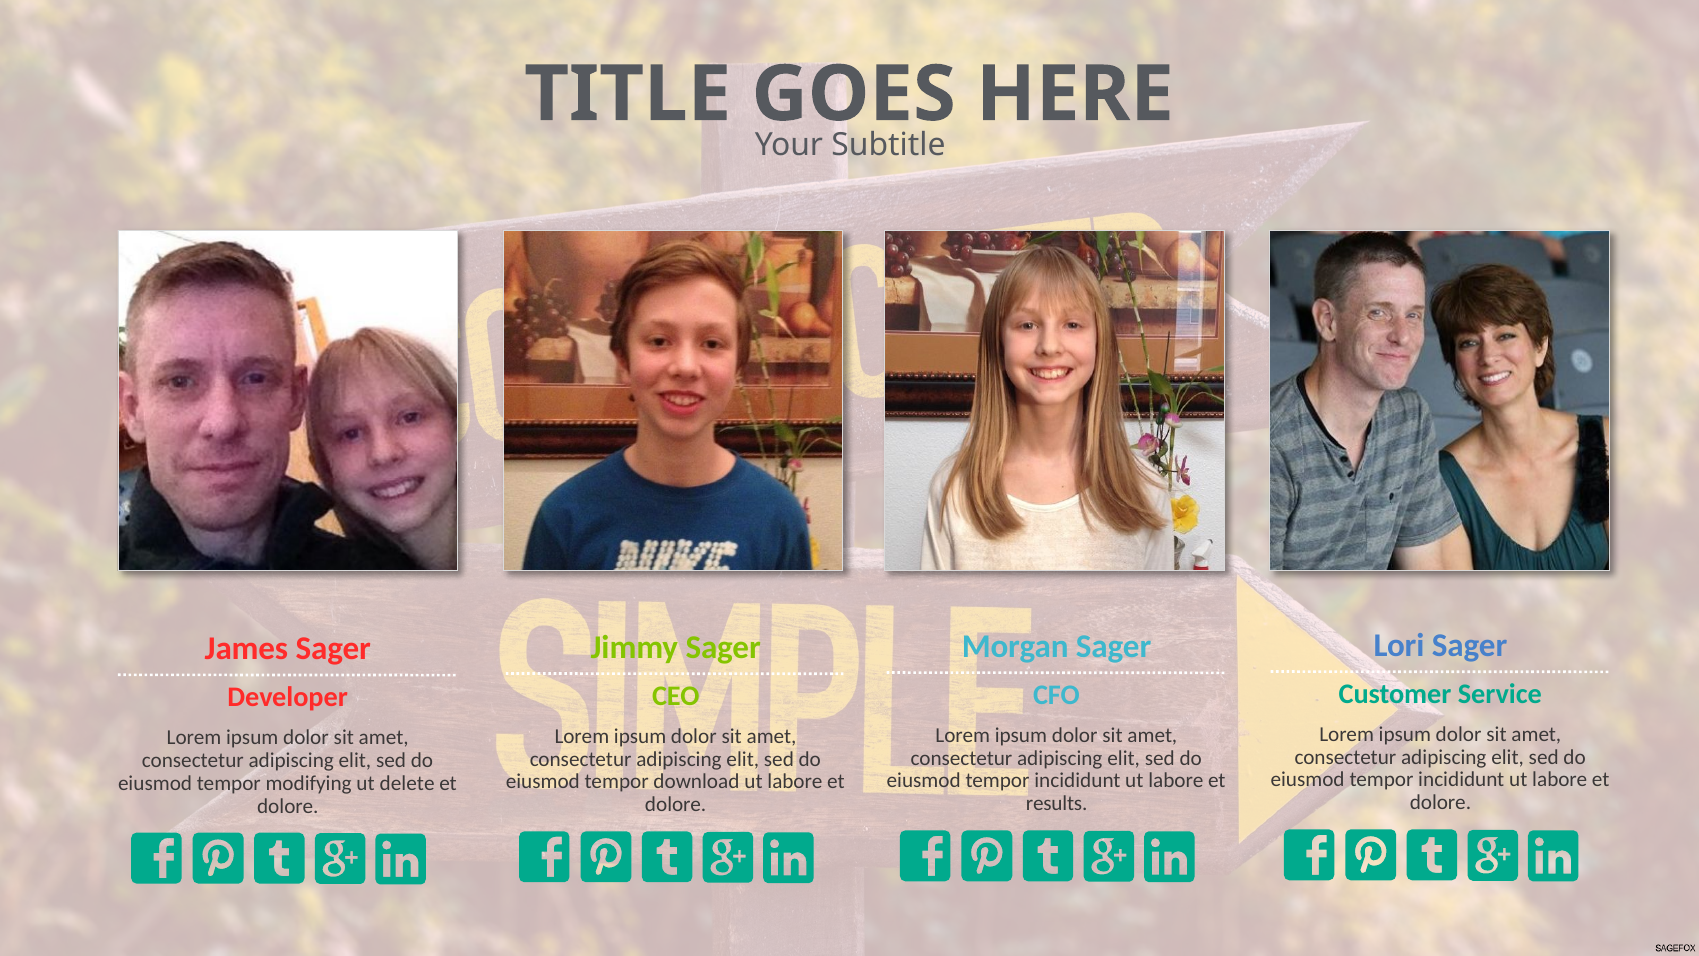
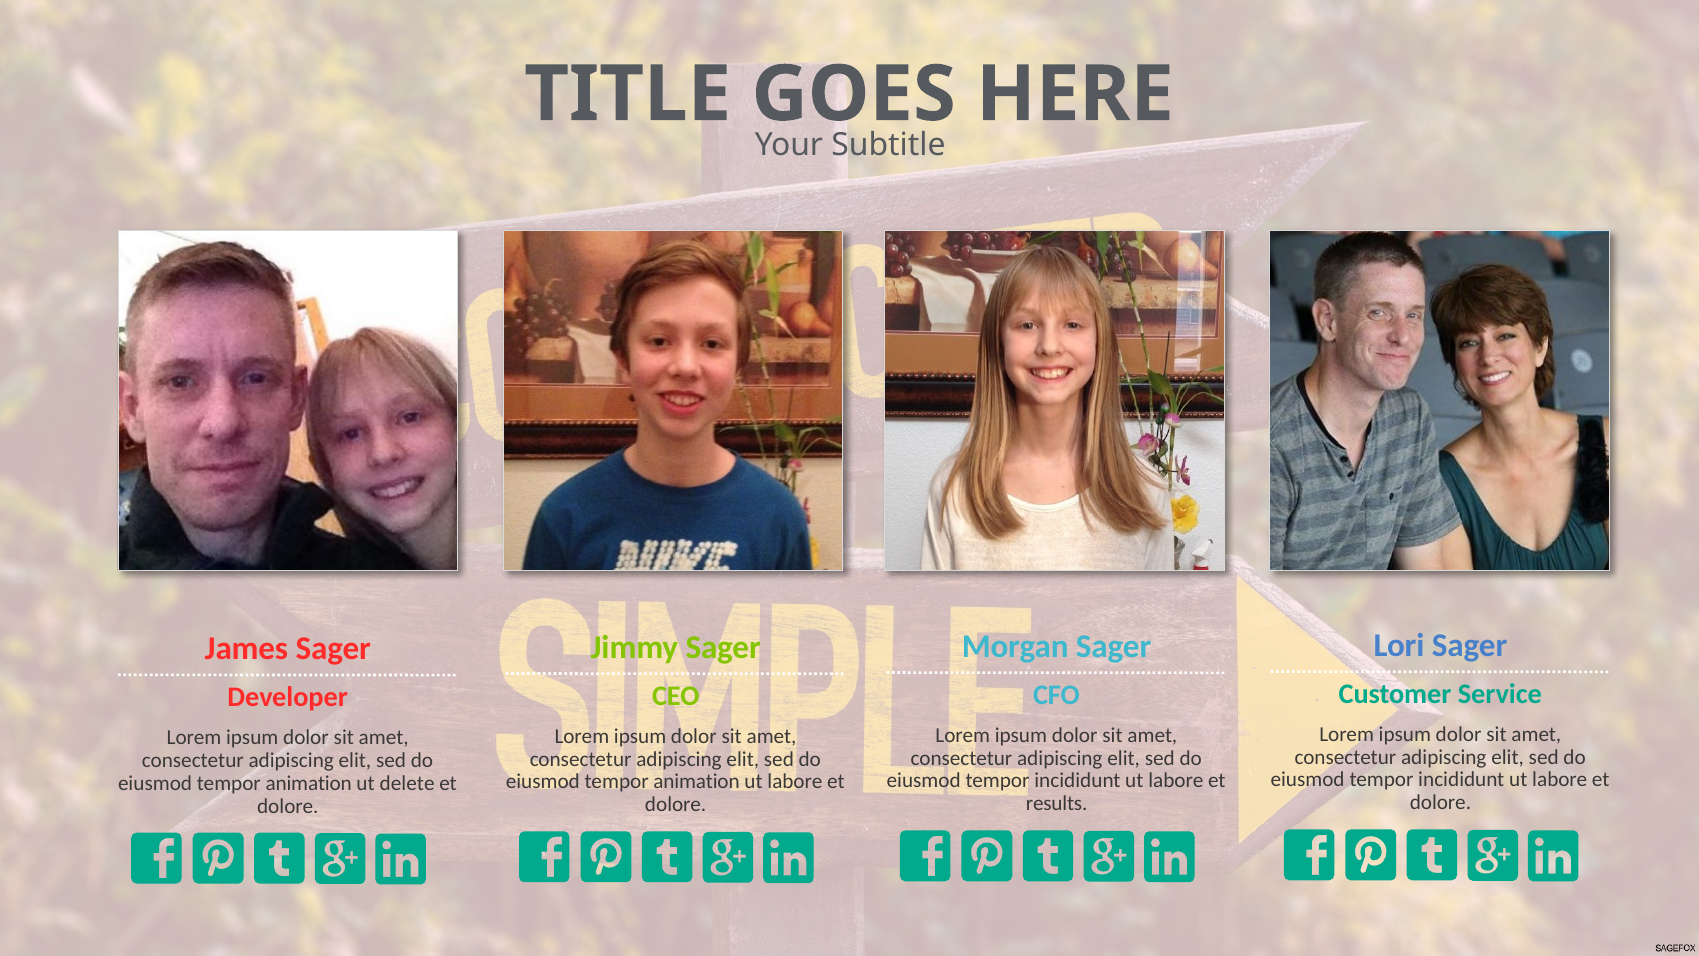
download at (696, 782): download -> animation
modifying at (309, 783): modifying -> animation
